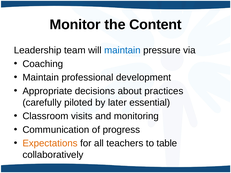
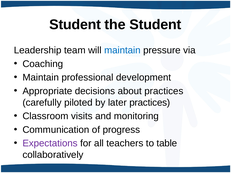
Monitor at (75, 25): Monitor -> Student
the Content: Content -> Student
later essential: essential -> practices
Expectations colour: orange -> purple
